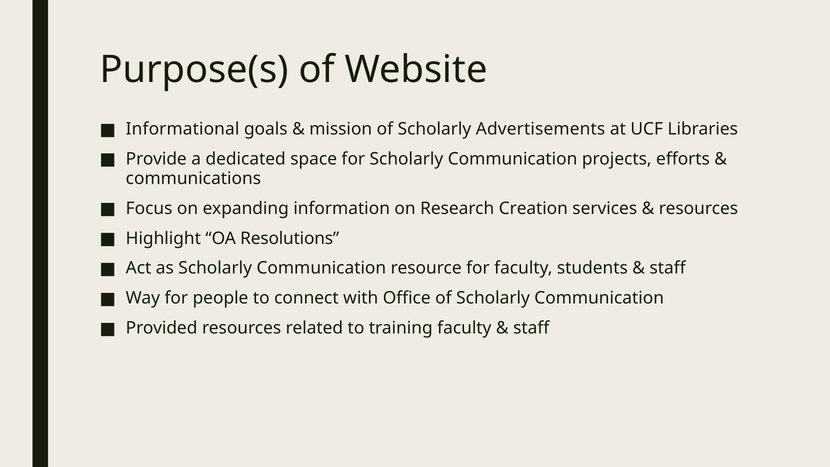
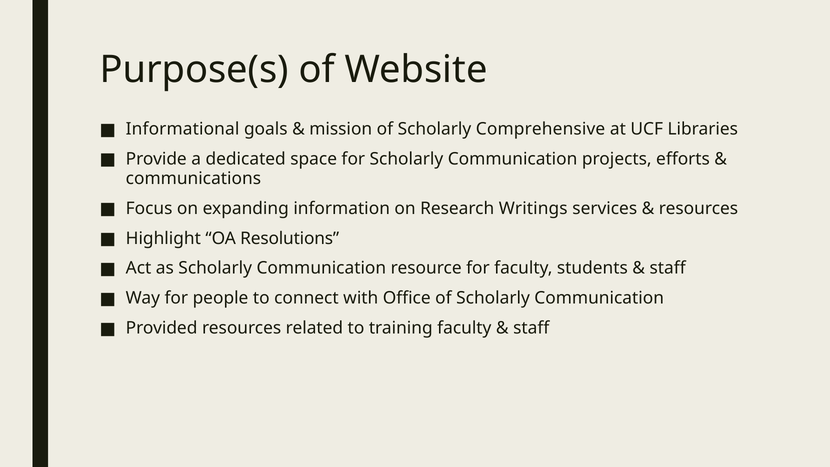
Advertisements: Advertisements -> Comprehensive
Creation: Creation -> Writings
